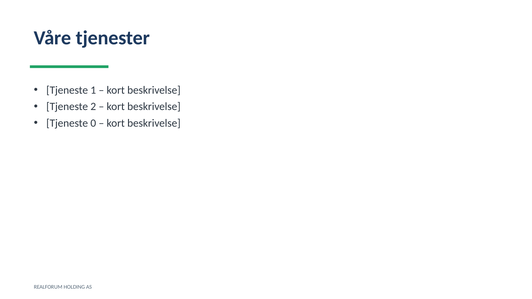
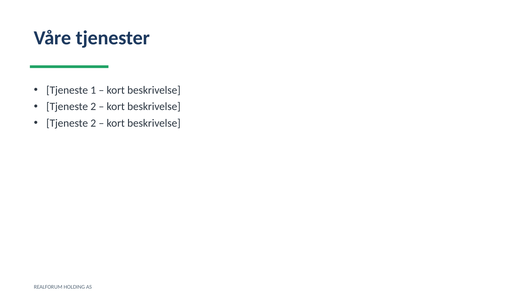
0 at (93, 123): 0 -> 2
